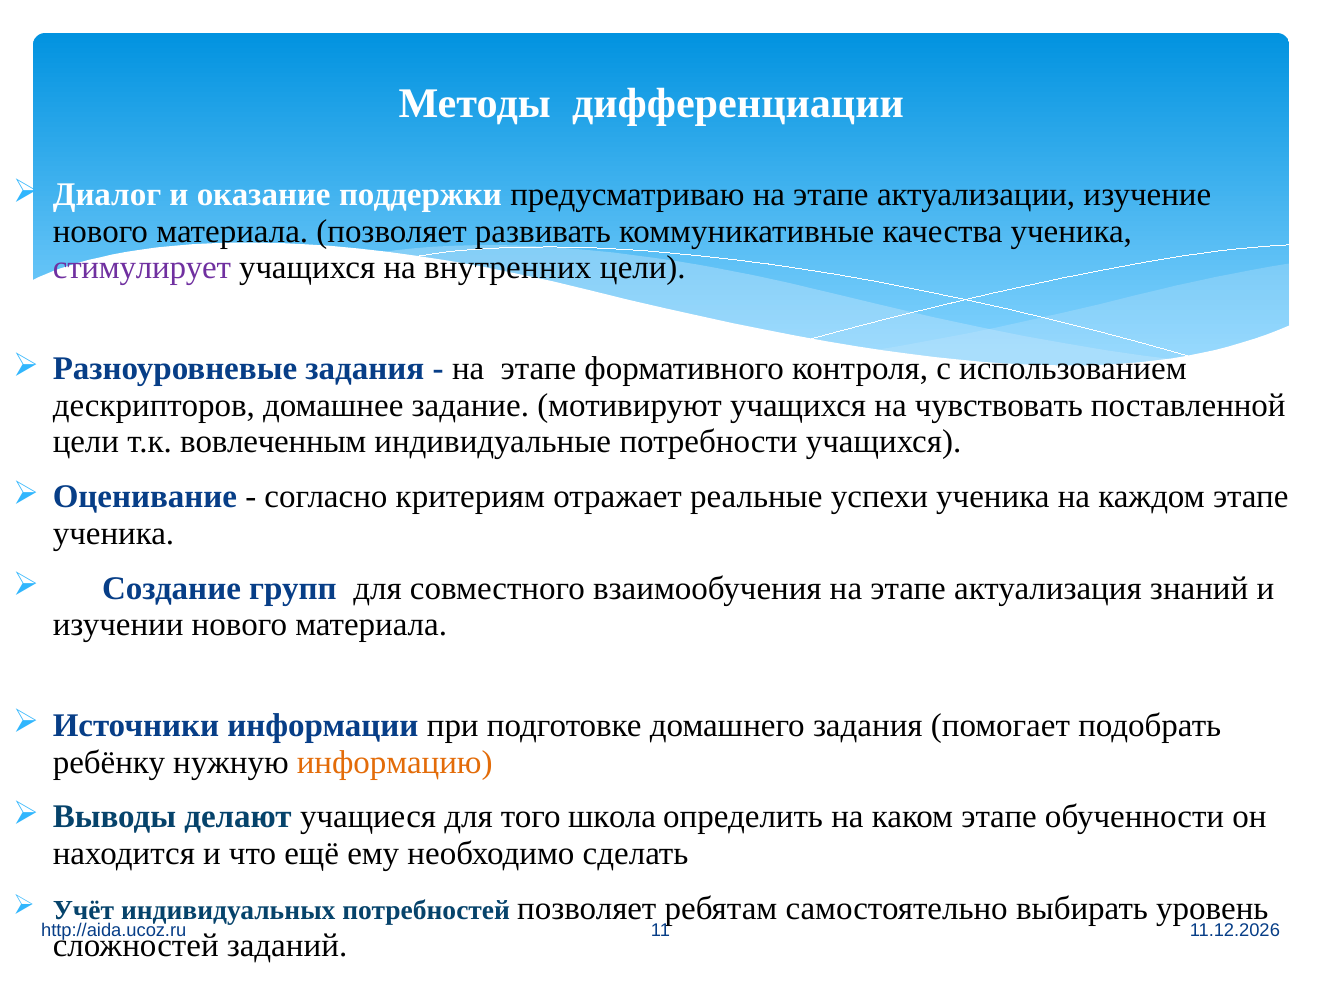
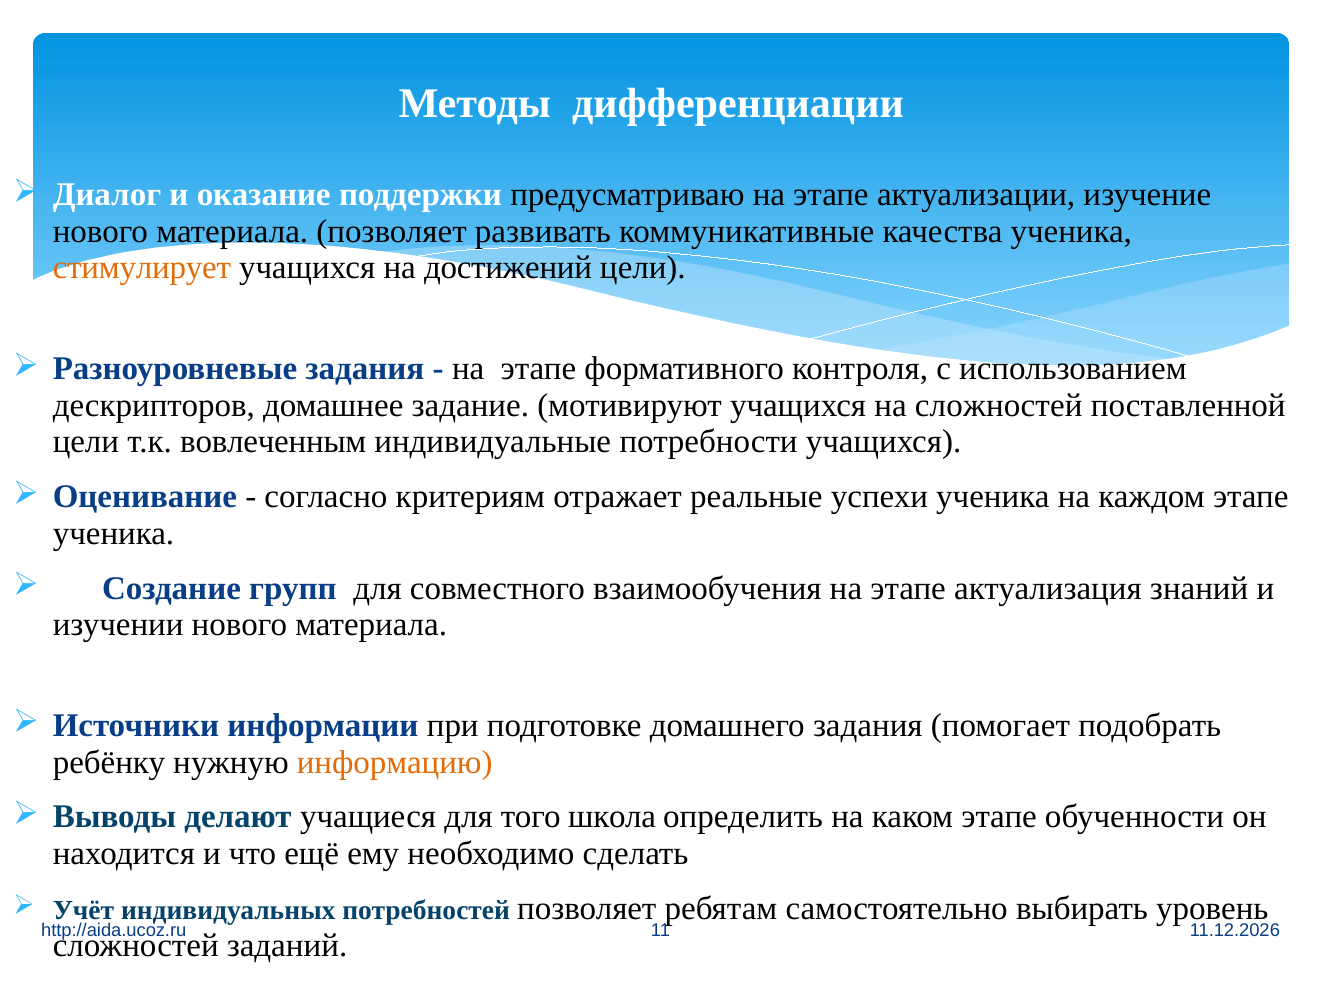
стимулирует colour: purple -> orange
внутренних: внутренних -> достижений
на чувствовать: чувствовать -> сложностей
